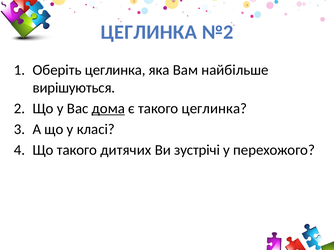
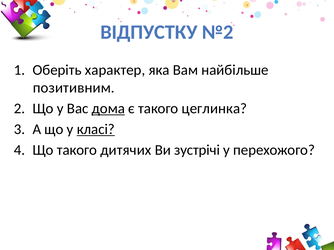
ЦЕГЛИНКА at (149, 32): ЦЕГЛИНКА -> ВІДПУСТКУ
Оберіть цеглинка: цеглинка -> характер
вирішуються: вирішуються -> позитивним
класі underline: none -> present
